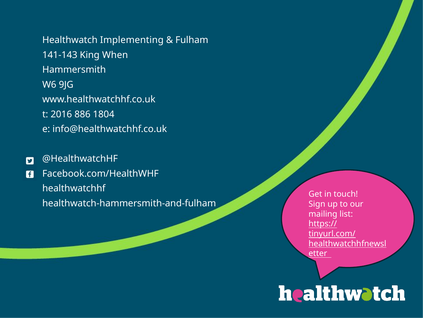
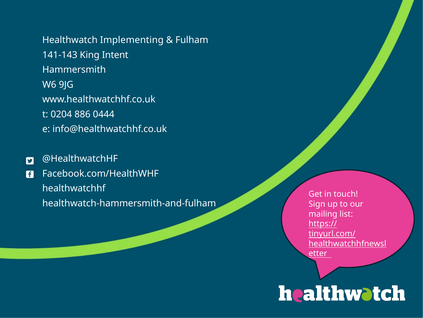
When: When -> Intent
2016: 2016 -> 0204
1804: 1804 -> 0444
